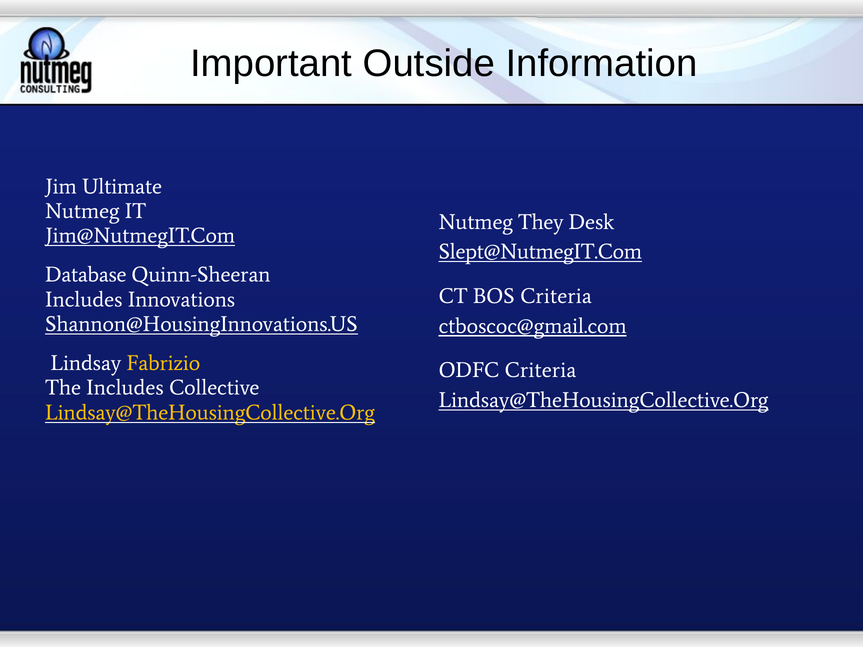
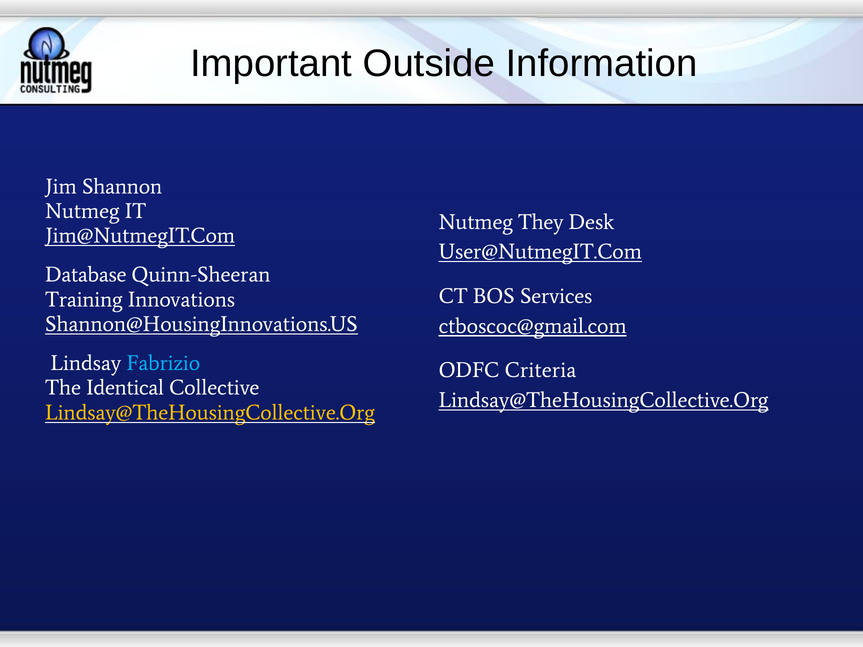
Ultimate: Ultimate -> Shannon
Slept@NutmegIT.Com: Slept@NutmegIT.Com -> User@NutmegIT.Com
BOS Criteria: Criteria -> Services
Includes at (84, 300): Includes -> Training
Fabrizio colour: yellow -> light blue
The Includes: Includes -> Identical
